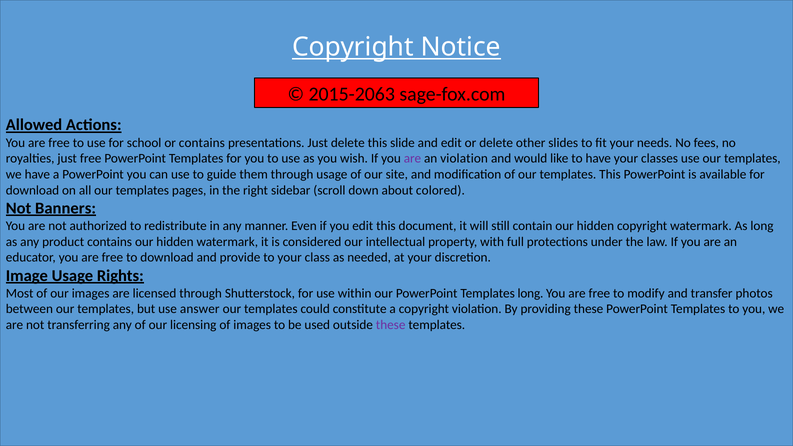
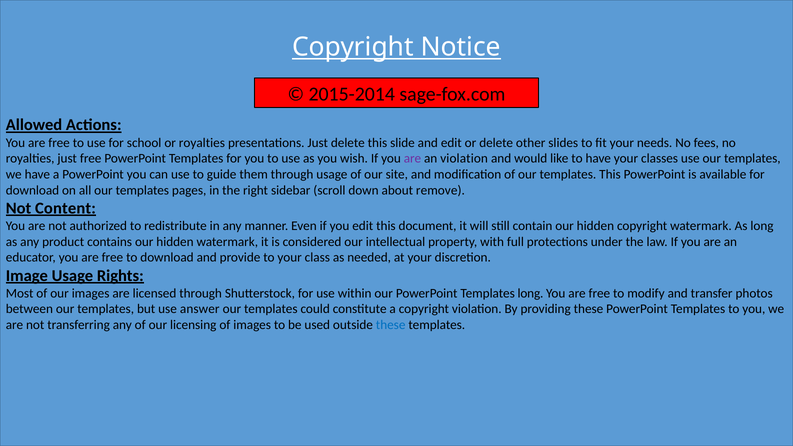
2015-2063: 2015-2063 -> 2015-2014
or contains: contains -> royalties
colored: colored -> remove
Banners: Banners -> Content
these at (391, 325) colour: purple -> blue
